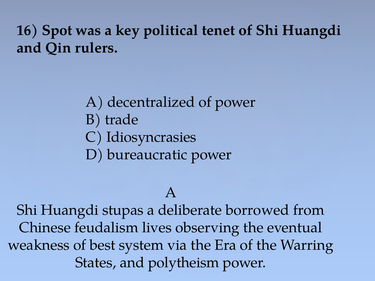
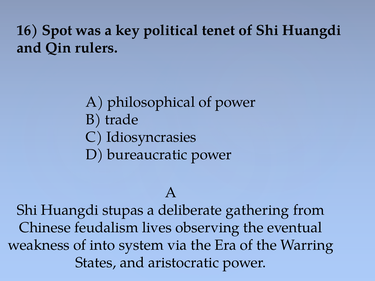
decentralized: decentralized -> philosophical
borrowed: borrowed -> gathering
best: best -> into
polytheism: polytheism -> aristocratic
